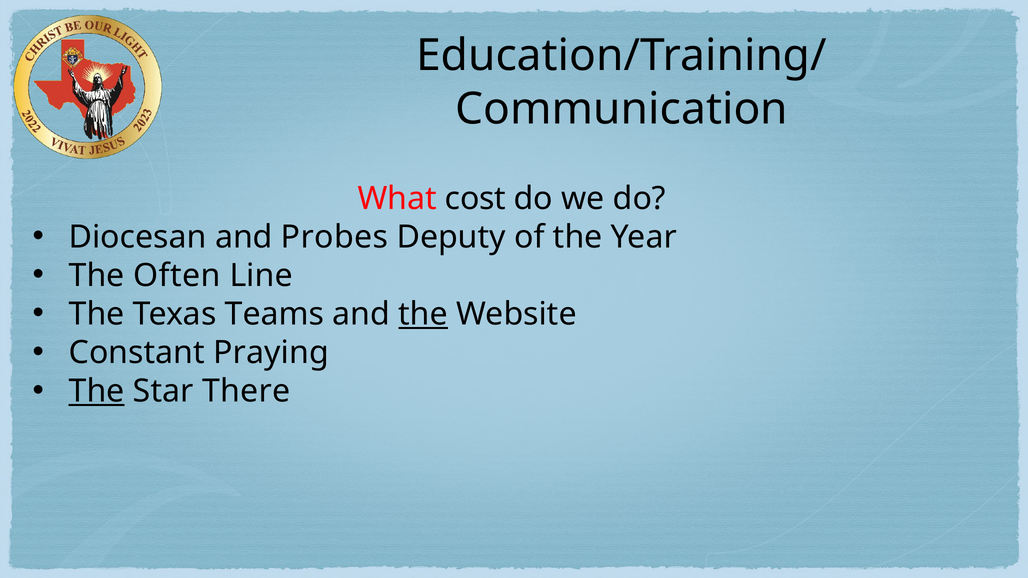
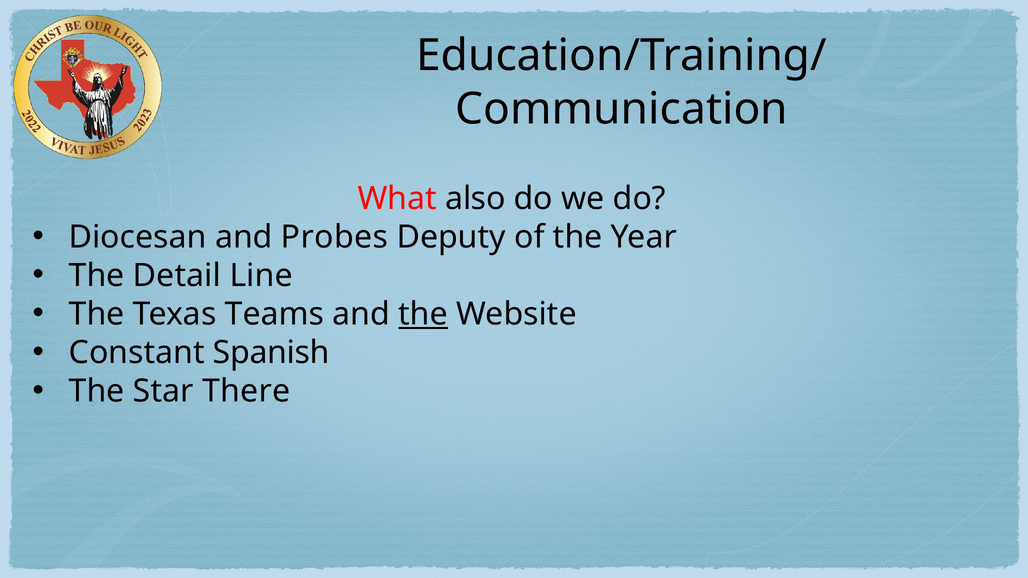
cost: cost -> also
Often: Often -> Detail
Praying: Praying -> Spanish
The at (97, 391) underline: present -> none
